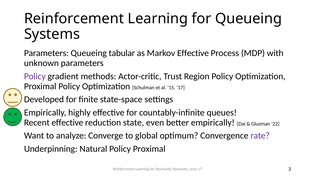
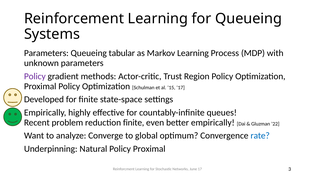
Markov Effective: Effective -> Learning
Recent effective: effective -> problem
reduction state: state -> finite
rate colour: purple -> blue
